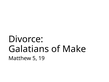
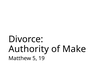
Galatians: Galatians -> Authority
